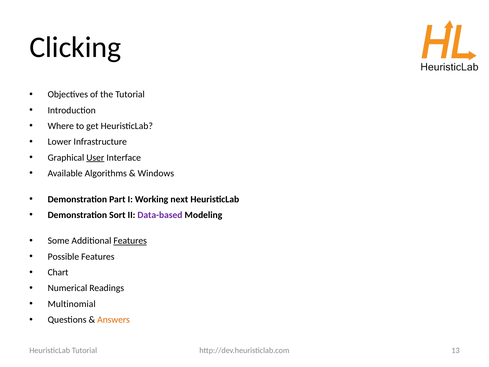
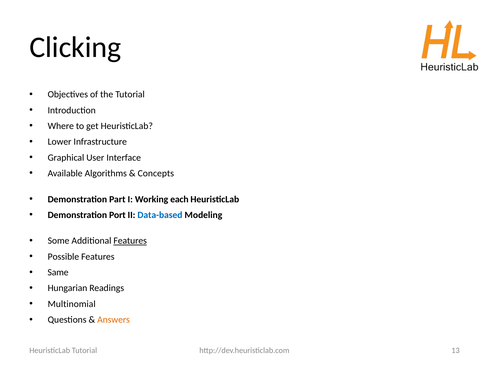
User underline: present -> none
Windows: Windows -> Concepts
next: next -> each
Sort: Sort -> Port
Data-based colour: purple -> blue
Chart: Chart -> Same
Numerical: Numerical -> Hungarian
